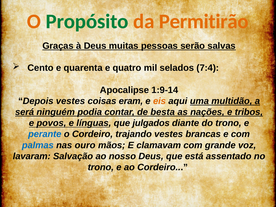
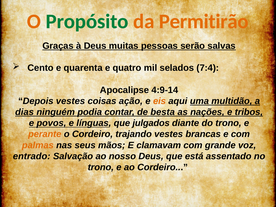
1:9-14: 1:9-14 -> 4:9-14
eram: eram -> ação
será: será -> dias
perante colour: blue -> orange
palmas colour: blue -> orange
ouro: ouro -> seus
lavaram: lavaram -> entrado
